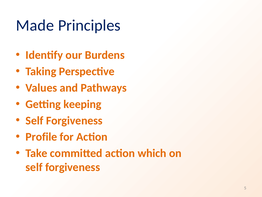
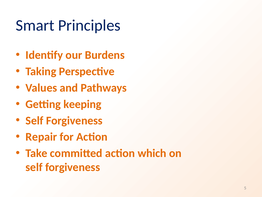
Made: Made -> Smart
Profile: Profile -> Repair
